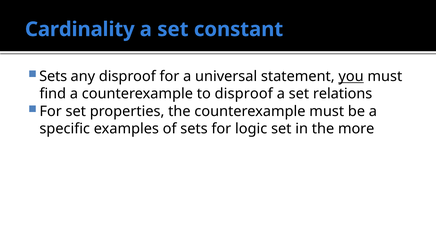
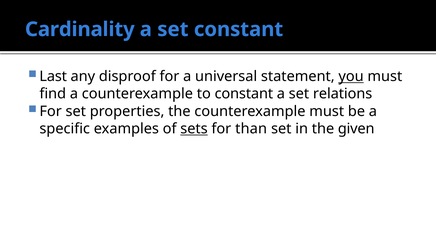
Sets at (53, 77): Sets -> Last
to disproof: disproof -> constant
sets at (194, 129) underline: none -> present
logic: logic -> than
more: more -> given
